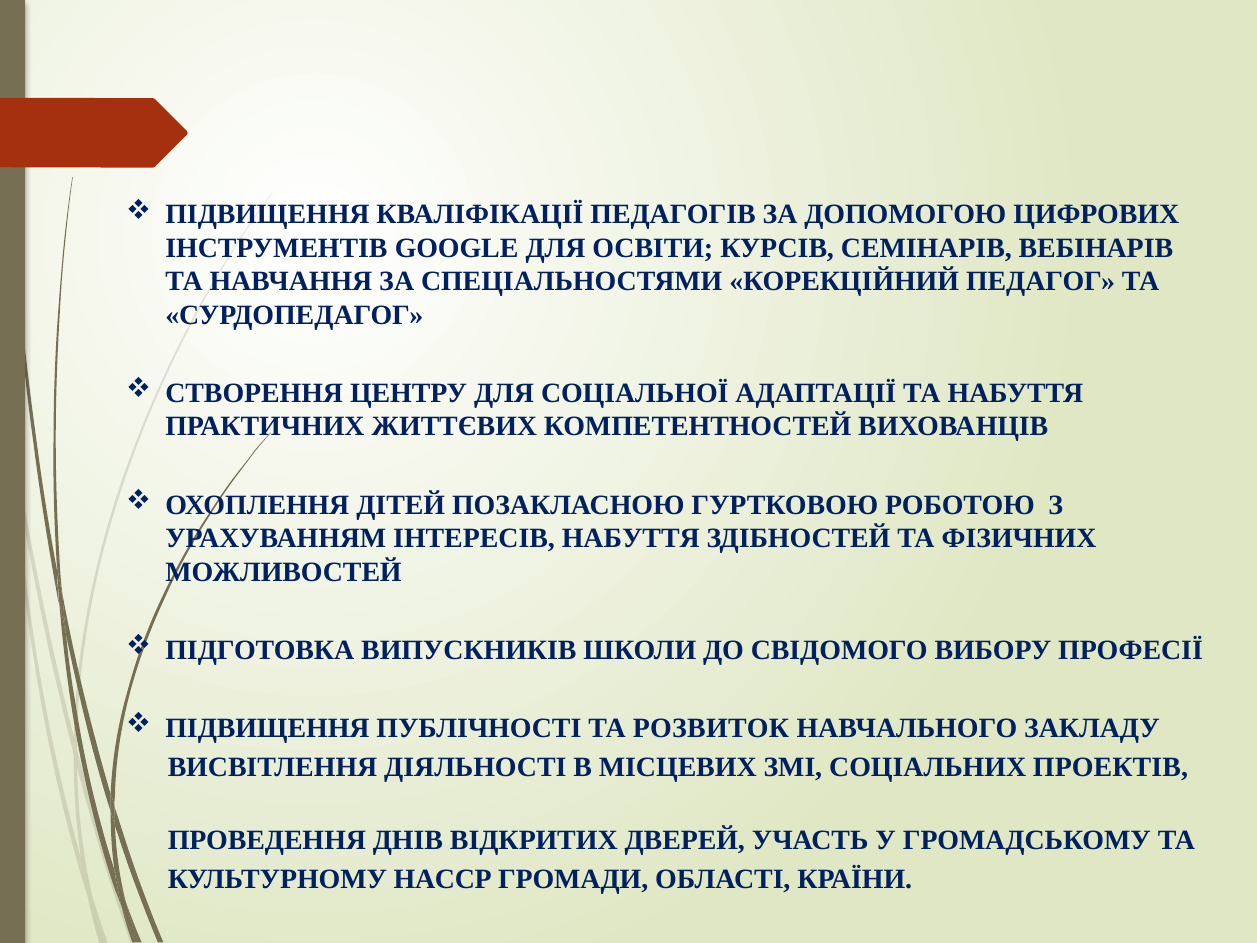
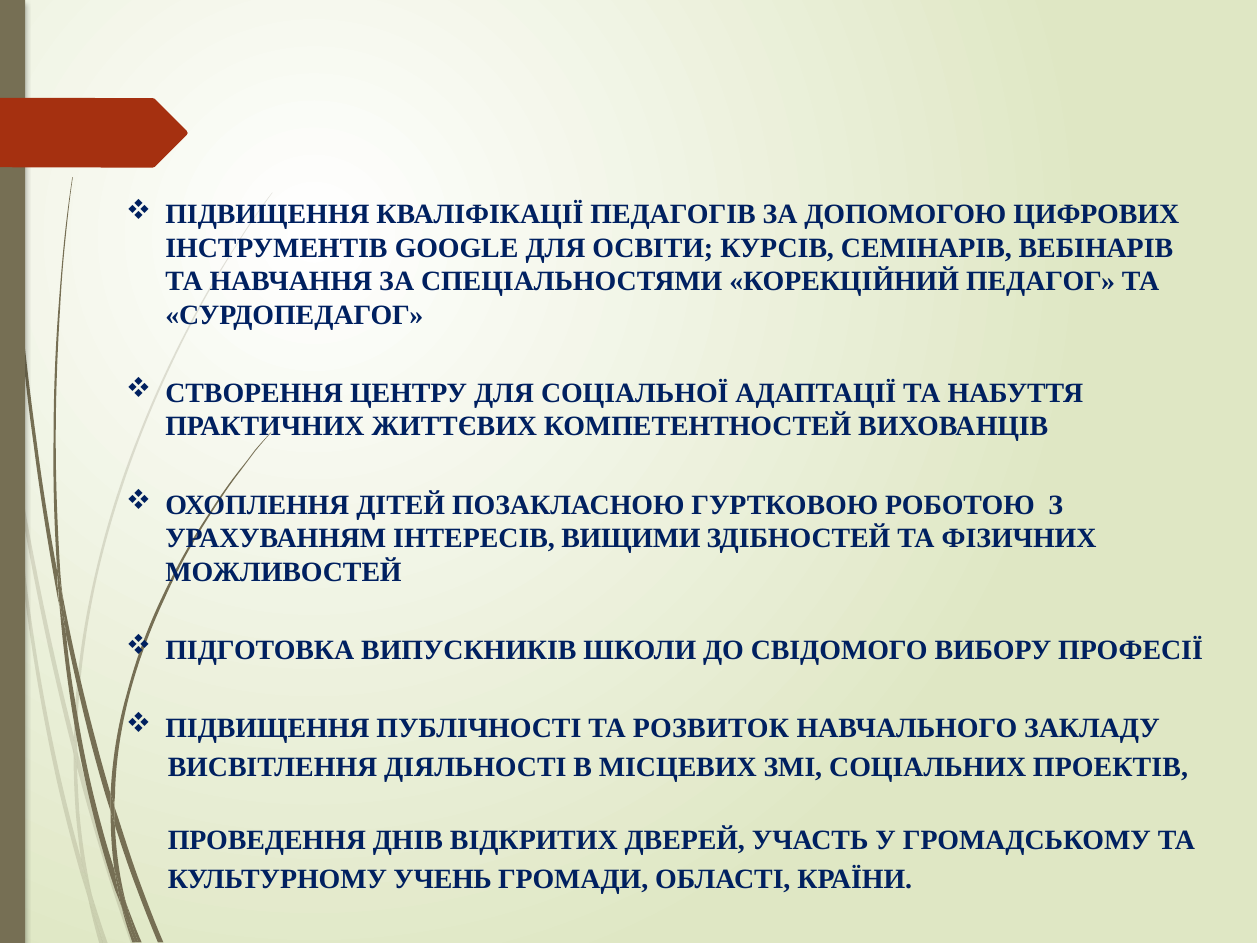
ІНТЕРЕСІВ НАБУТТЯ: НАБУТТЯ -> ВИЩИМИ
НАССР: НАССР -> УЧЕНЬ
